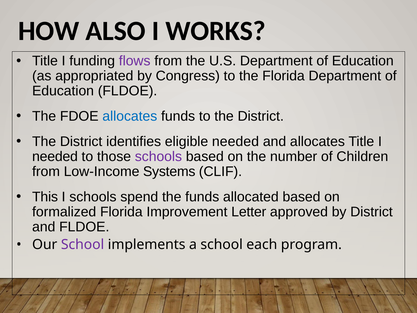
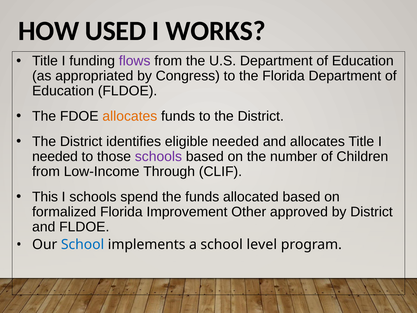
ALSO: ALSO -> USED
allocates at (130, 116) colour: blue -> orange
Systems: Systems -> Through
Letter: Letter -> Other
School at (83, 244) colour: purple -> blue
each: each -> level
